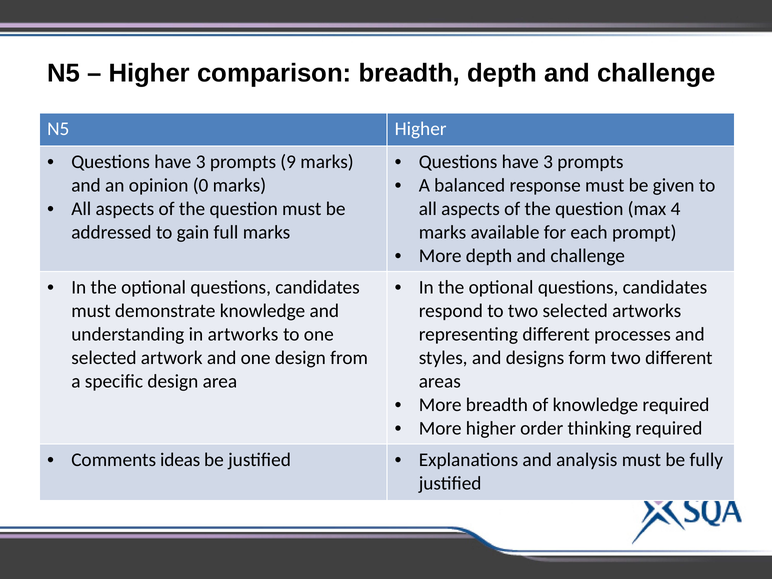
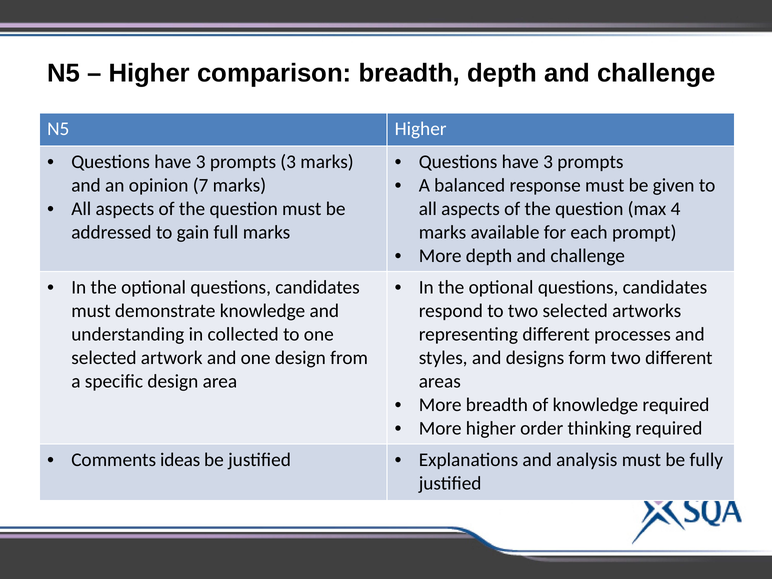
prompts 9: 9 -> 3
0: 0 -> 7
in artworks: artworks -> collected
